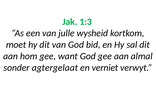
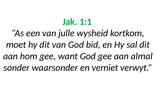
1:3: 1:3 -> 1:1
agtergelaat: agtergelaat -> waarsonder
